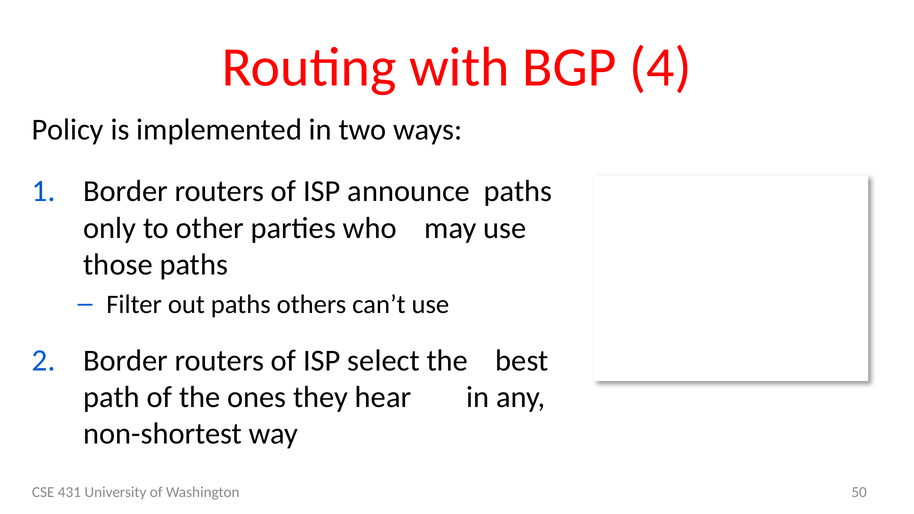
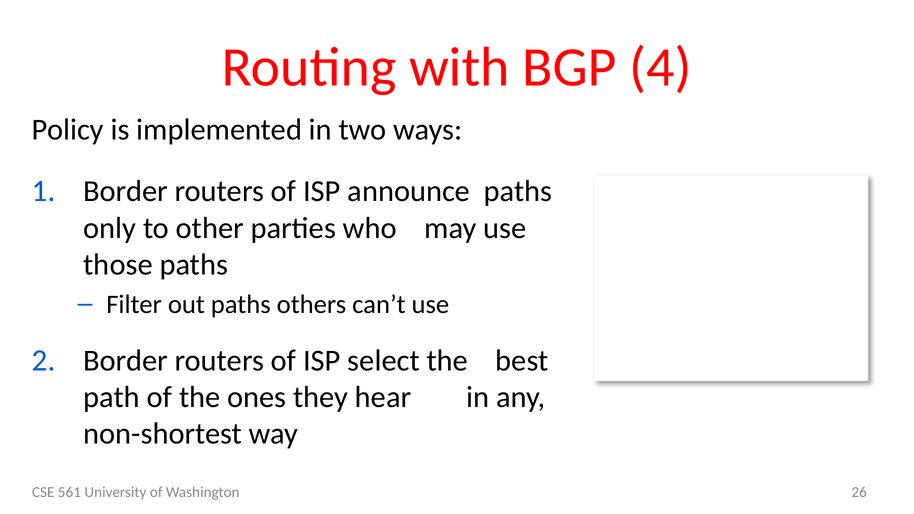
431: 431 -> 561
50: 50 -> 26
